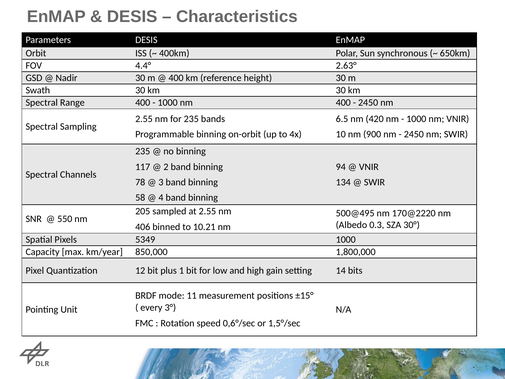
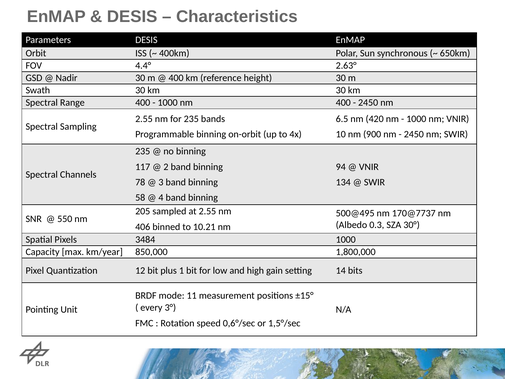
170@2220: 170@2220 -> 170@7737
5349: 5349 -> 3484
